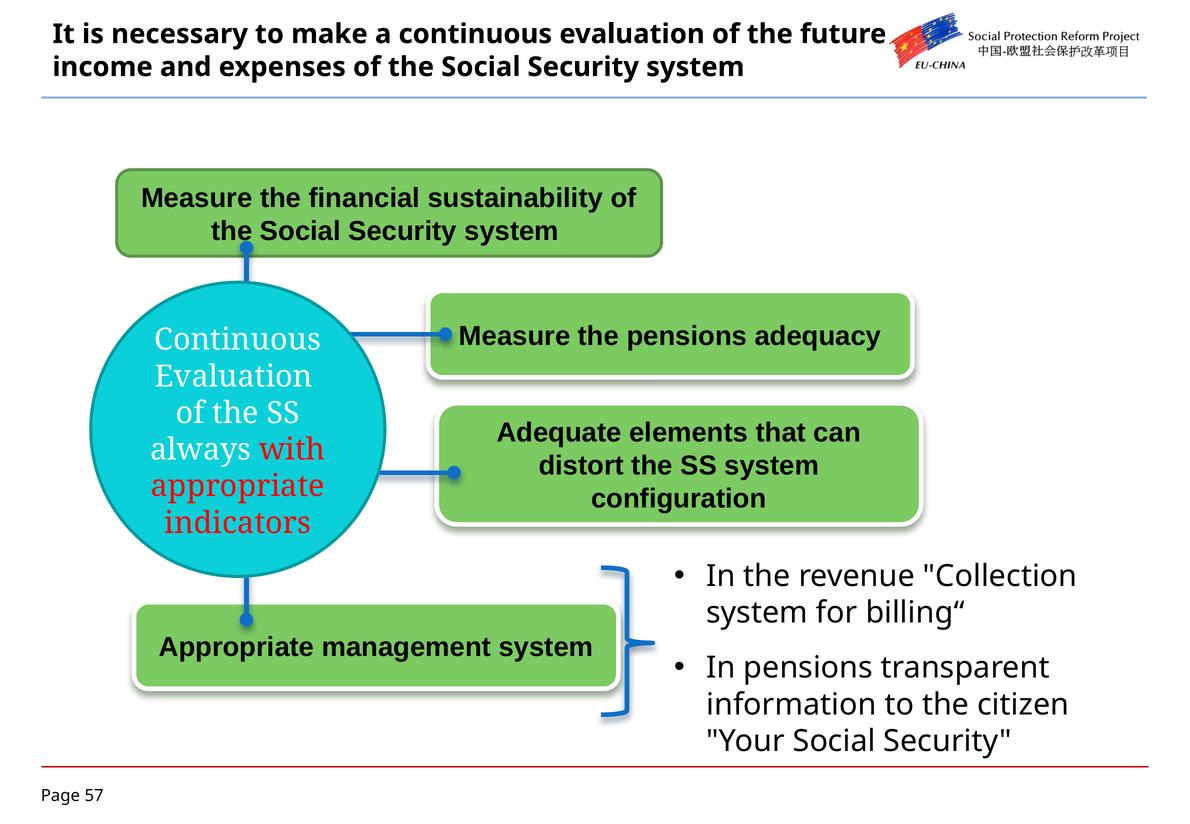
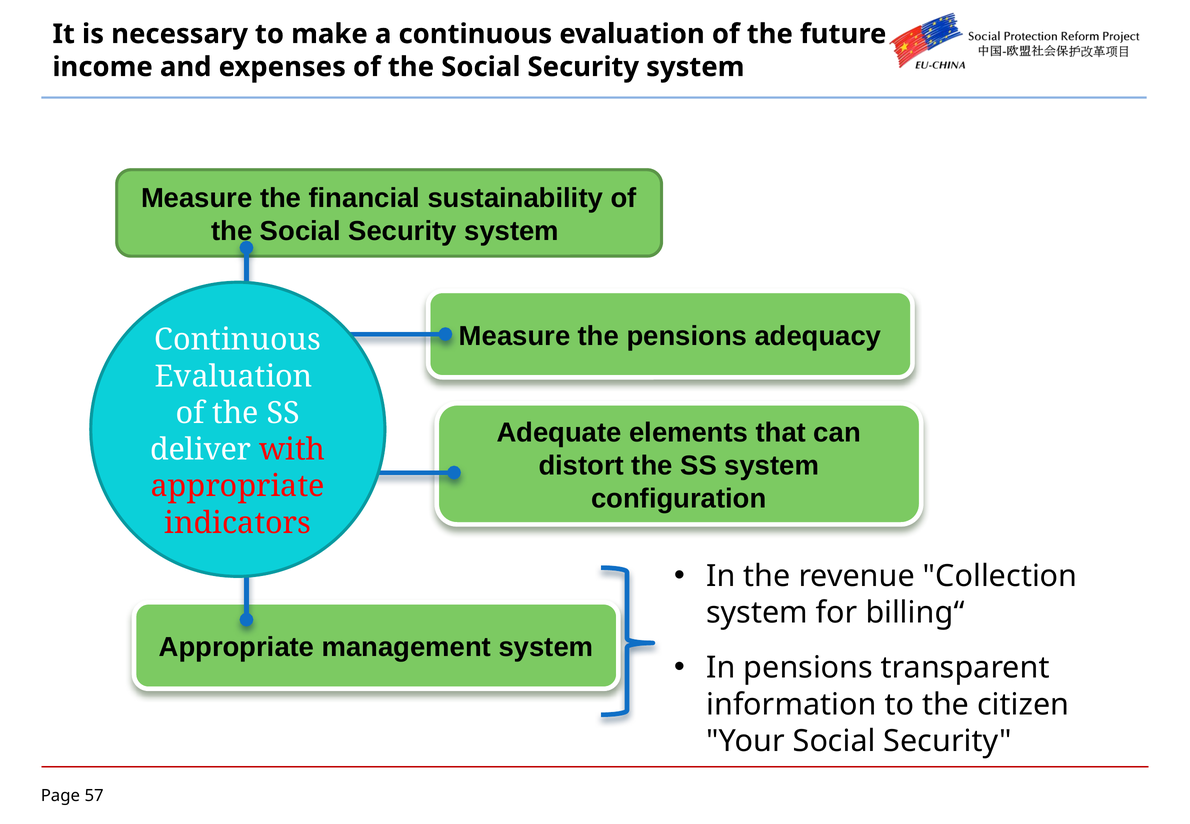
always: always -> deliver
